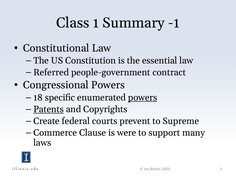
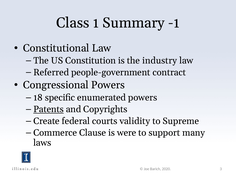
essential: essential -> industry
powers at (143, 98) underline: present -> none
prevent: prevent -> validity
